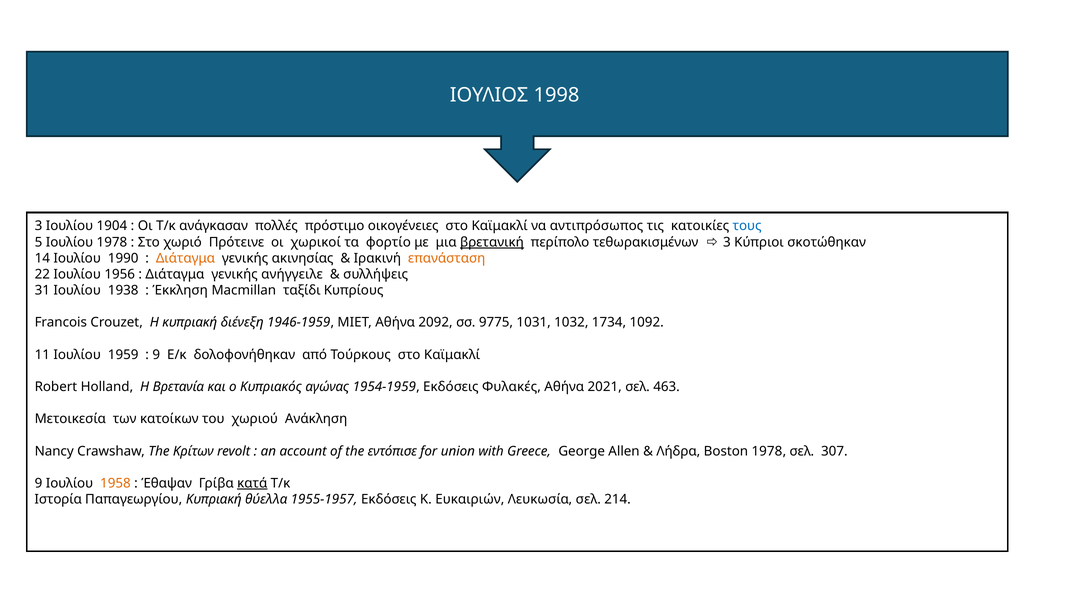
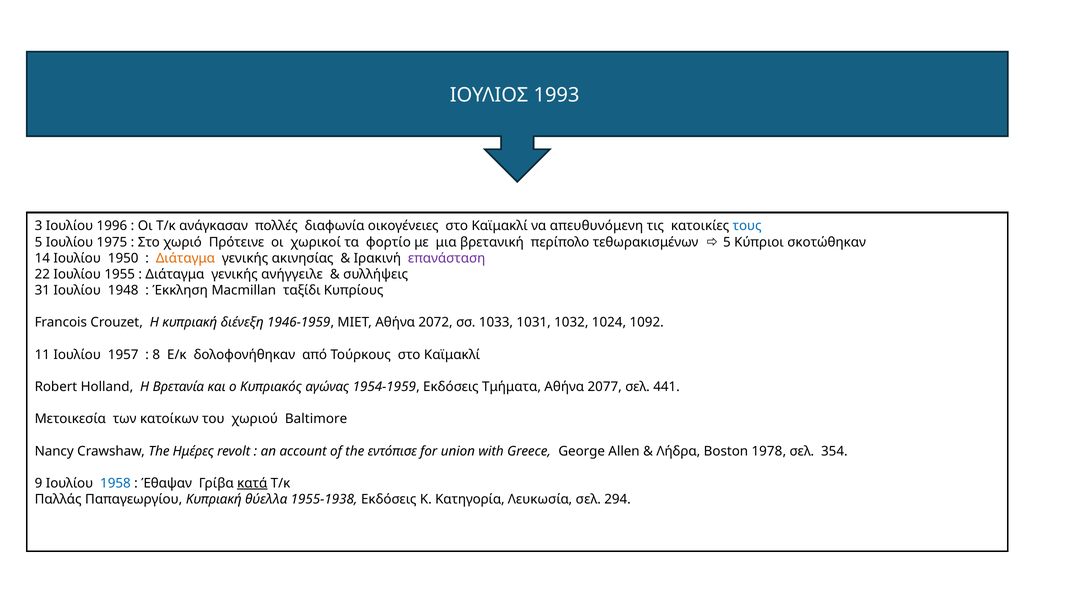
1998: 1998 -> 1993
1904: 1904 -> 1996
πρόστιμο: πρόστιμο -> διαφωνία
αντιπρόσωπος: αντιπρόσωπος -> απευθυνόμενη
Ιουλίου 1978: 1978 -> 1975
βρετανική underline: present -> none
3 at (727, 242): 3 -> 5
1990: 1990 -> 1950
επανάσταση colour: orange -> purple
1956: 1956 -> 1955
1938: 1938 -> 1948
2092: 2092 -> 2072
9775: 9775 -> 1033
1734: 1734 -> 1024
1959: 1959 -> 1957
9 at (156, 355): 9 -> 8
Φυλακές: Φυλακές -> Τμήματα
2021: 2021 -> 2077
463: 463 -> 441
Ανάκληση: Ανάκληση -> Baltimore
Κρίτων: Κρίτων -> Ημέρες
307: 307 -> 354
1958 colour: orange -> blue
Ιστορία: Ιστορία -> Παλλάς
1955-1957: 1955-1957 -> 1955-1938
Ευκαιριών: Ευκαιριών -> Κατηγoρία
214: 214 -> 294
